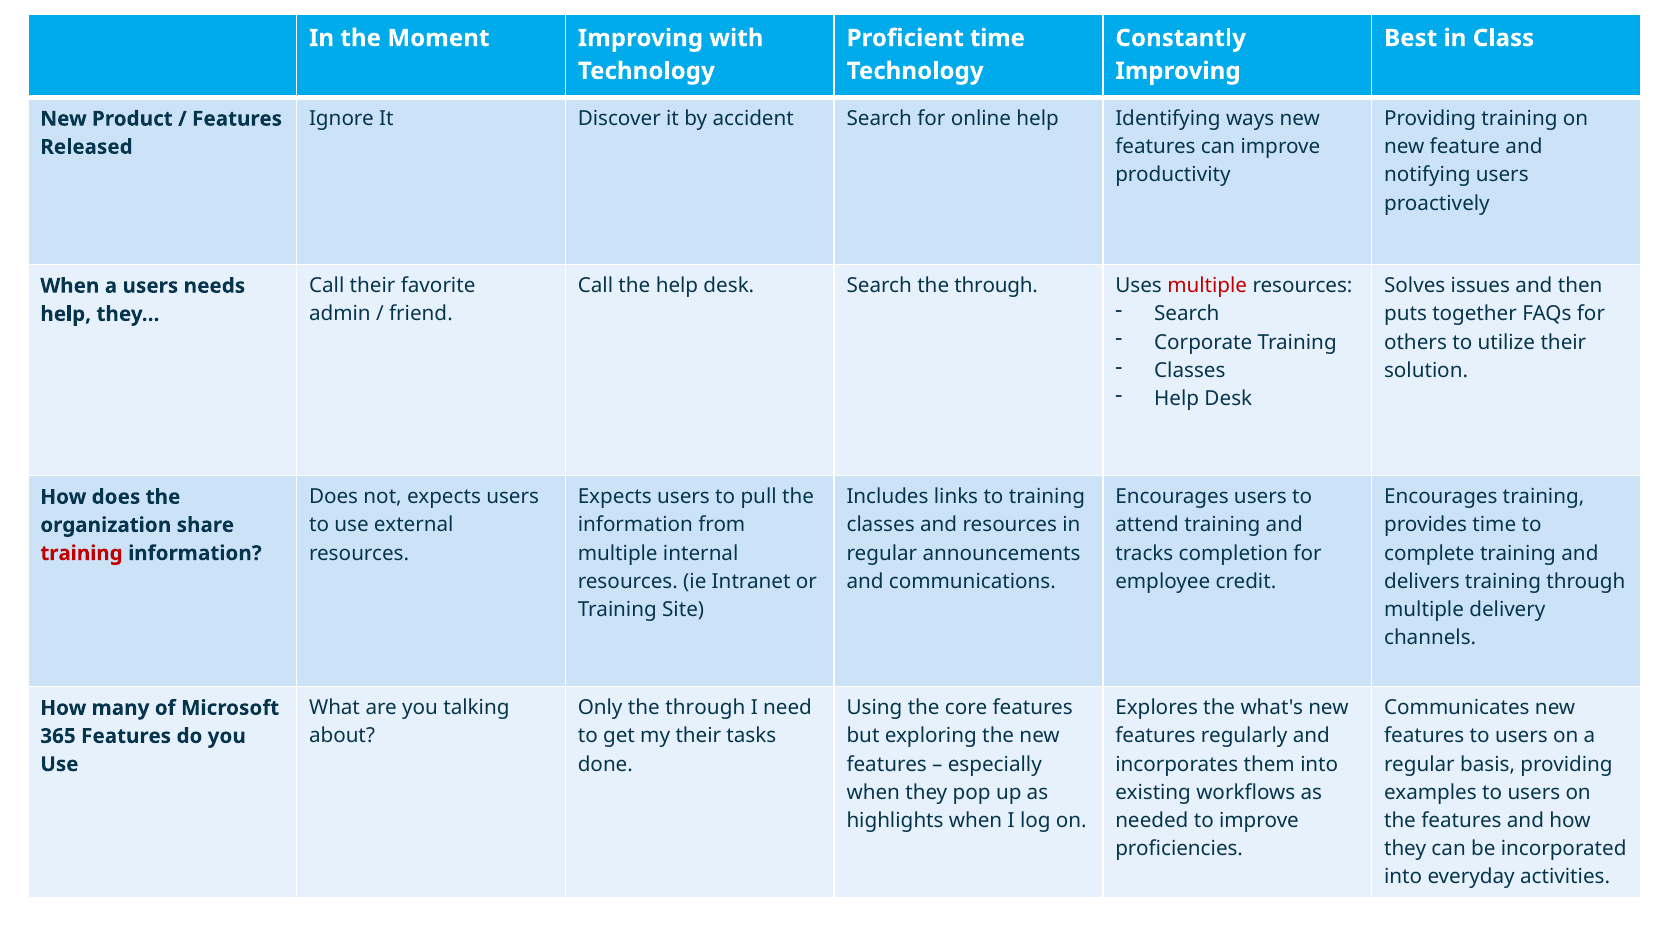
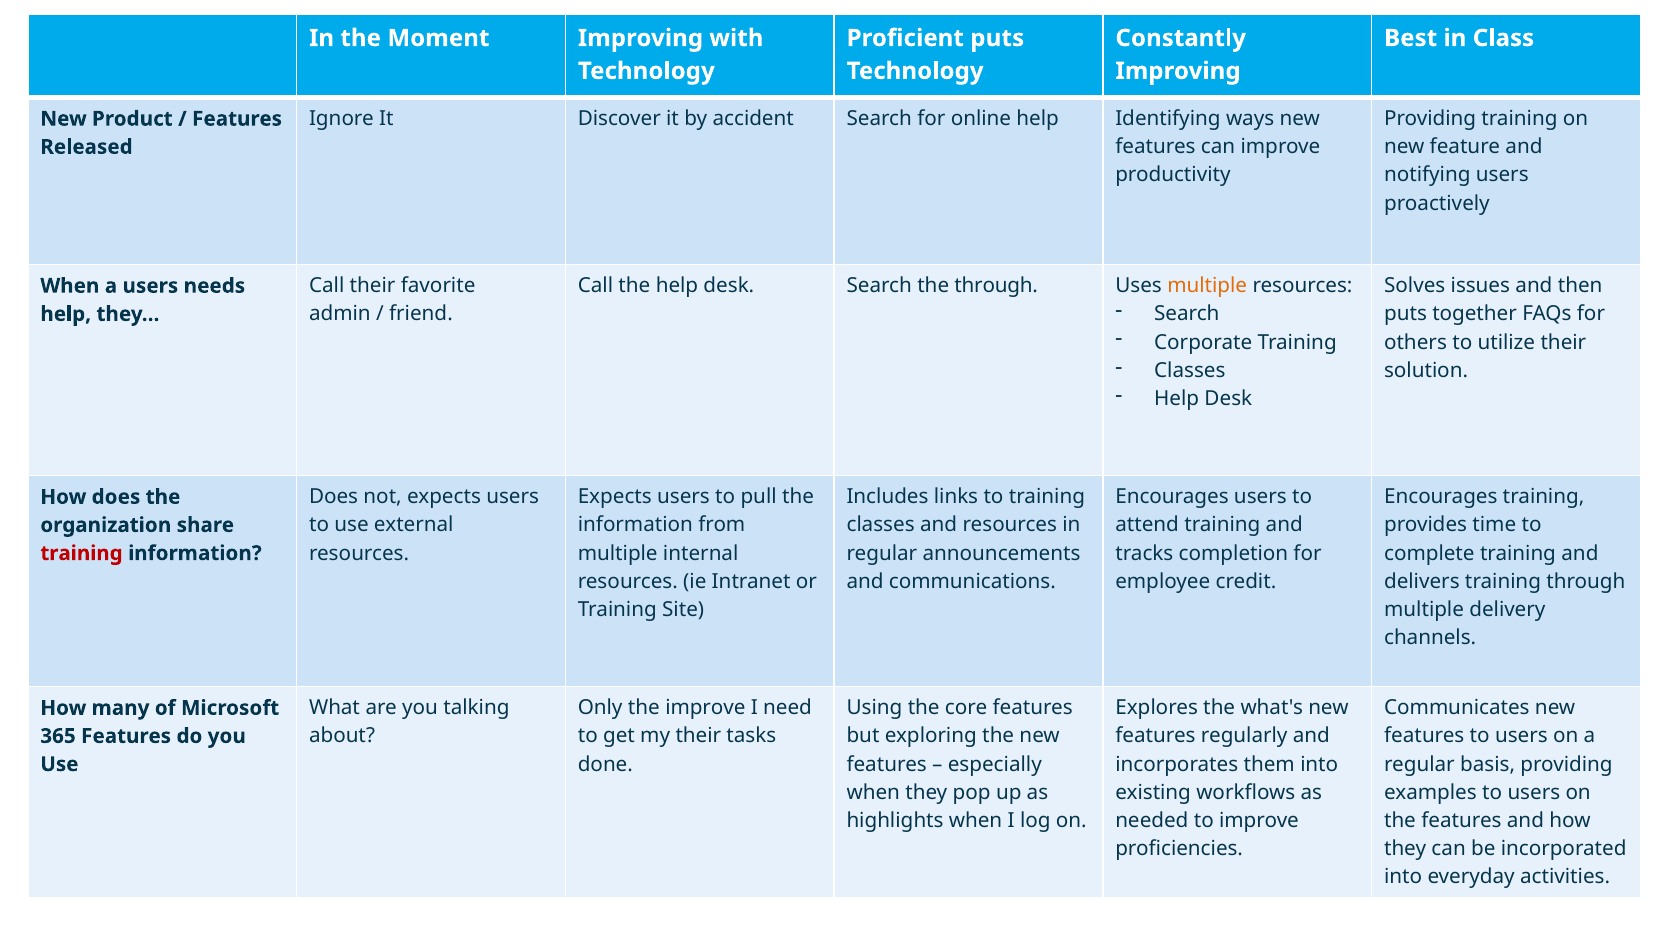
Proficient time: time -> puts
multiple at (1207, 286) colour: red -> orange
Only the through: through -> improve
